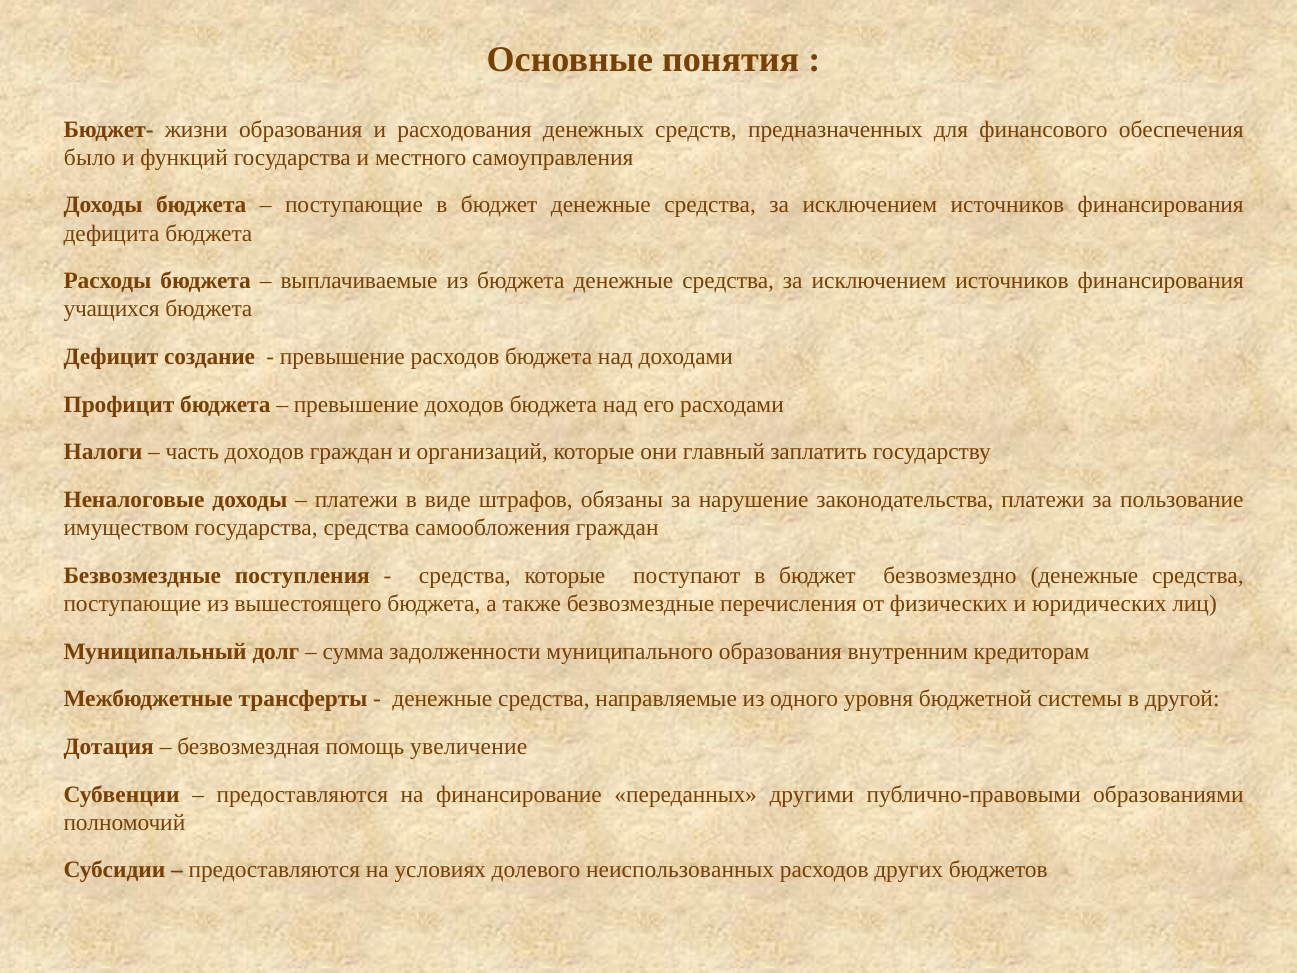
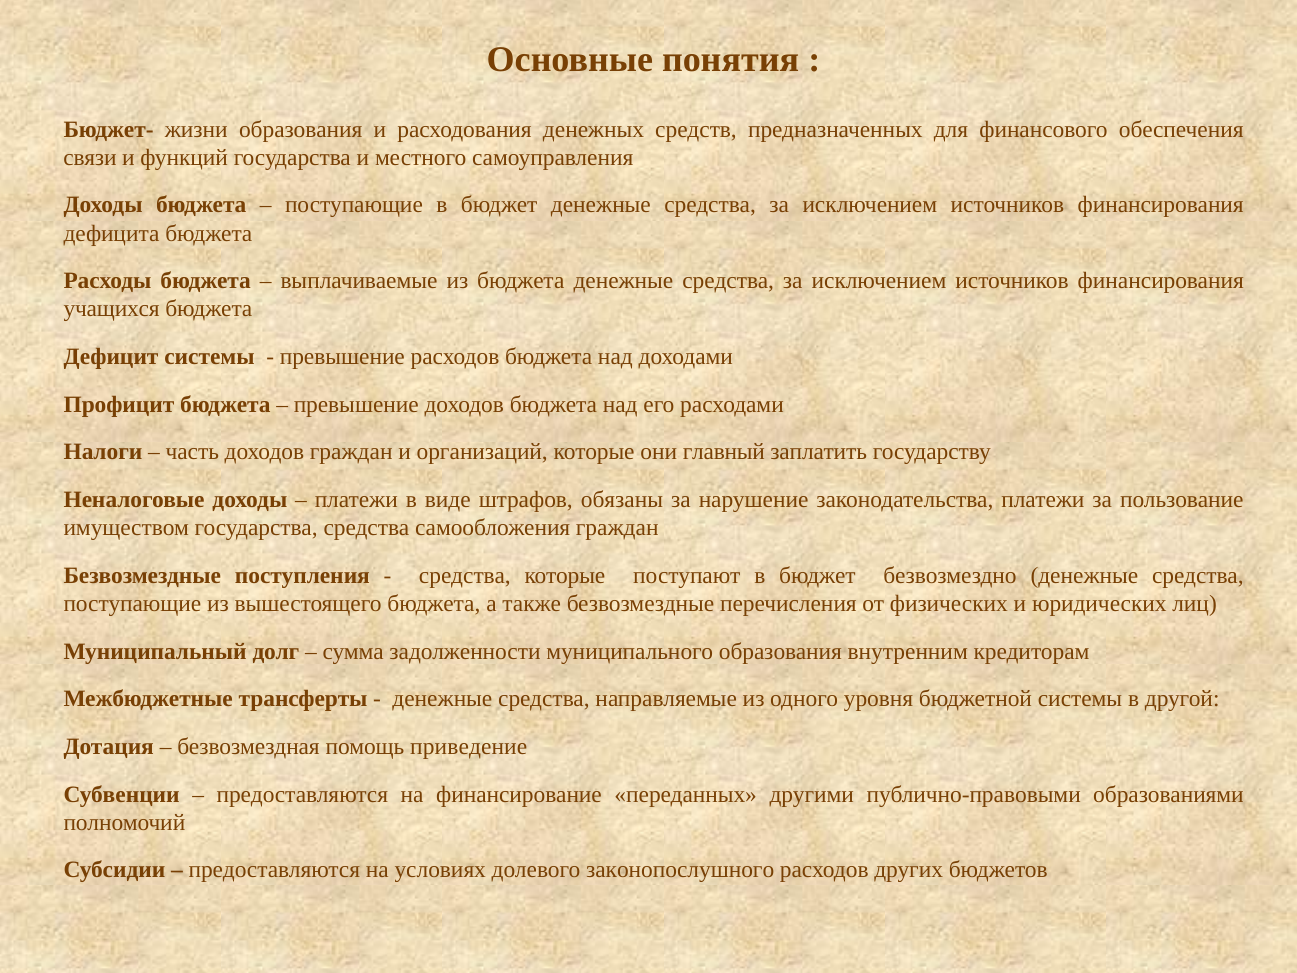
было: было -> связи
Дефицит создание: создание -> системы
увеличение: увеличение -> приведение
неиспользованных: неиспользованных -> законопослушного
